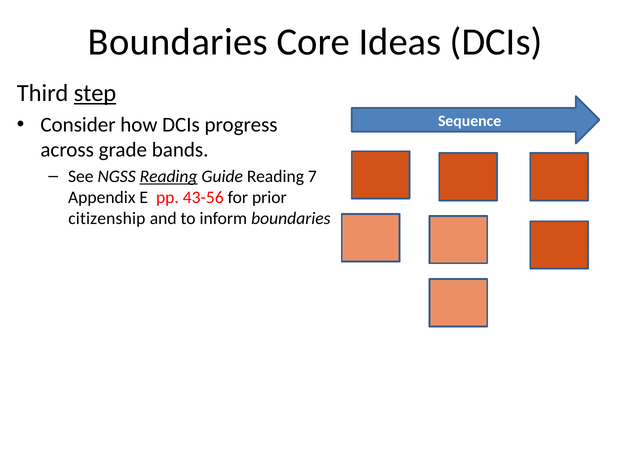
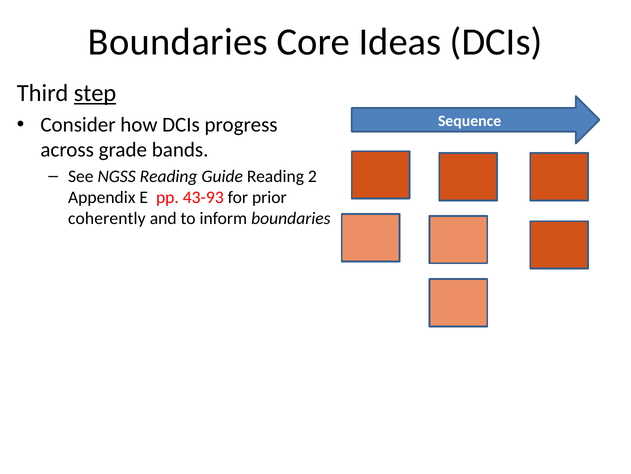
Reading at (169, 176) underline: present -> none
7: 7 -> 2
43-56: 43-56 -> 43-93
citizenship: citizenship -> coherently
